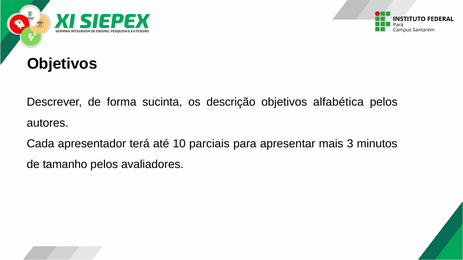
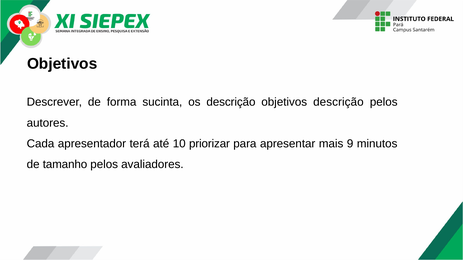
objetivos alfabética: alfabética -> descrição
parciais: parciais -> priorizar
3: 3 -> 9
